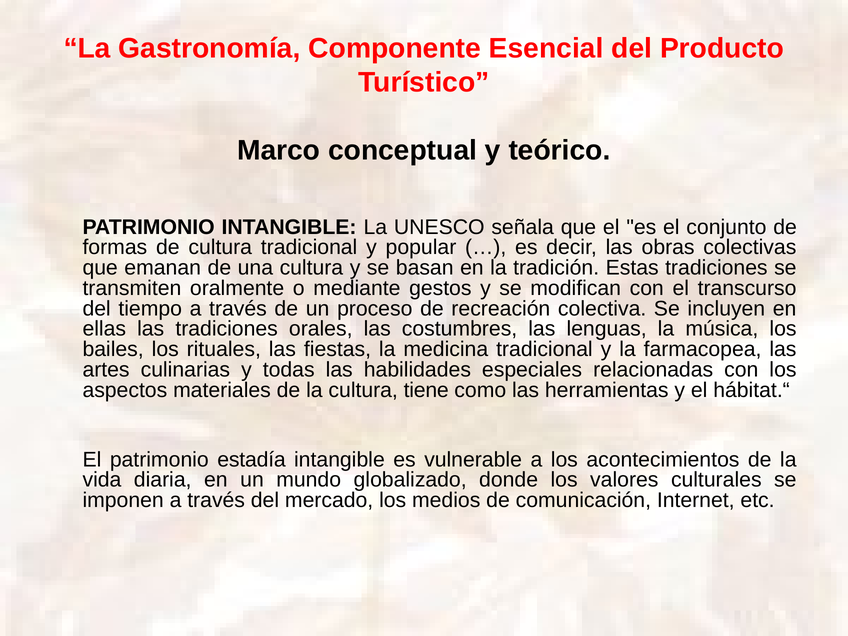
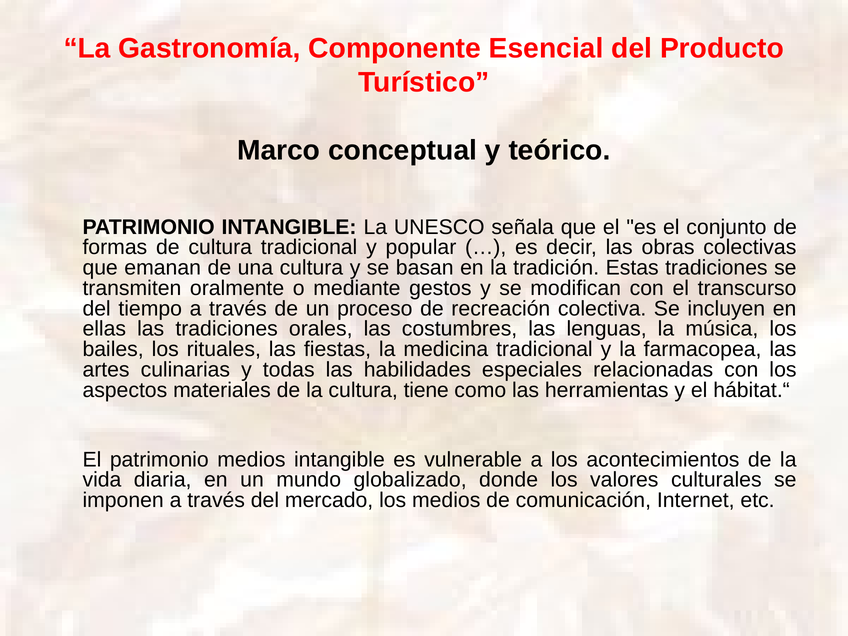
patrimonio estadía: estadía -> medios
